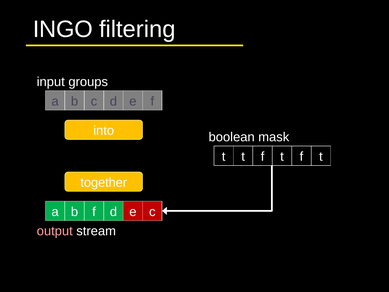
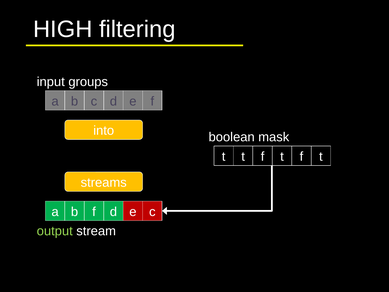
INGO: INGO -> HIGH
together: together -> streams
output colour: pink -> light green
